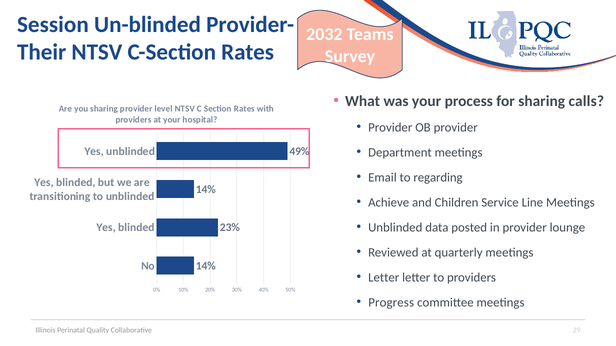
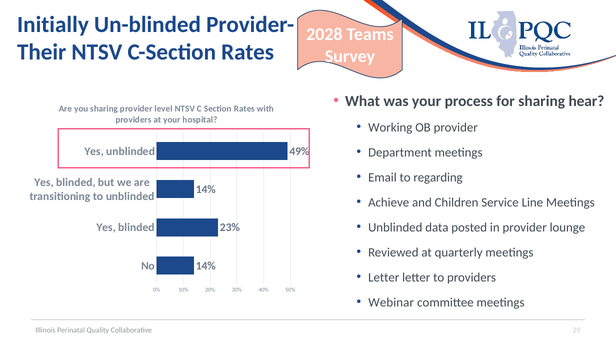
Session: Session -> Initially
2032: 2032 -> 2028
calls: calls -> hear
Provider at (390, 128): Provider -> Working
Progress: Progress -> Webinar
